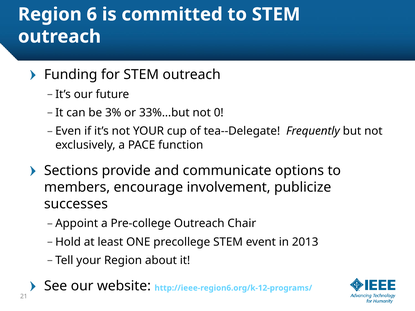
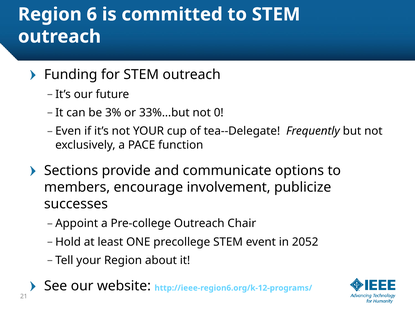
2013: 2013 -> 2052
